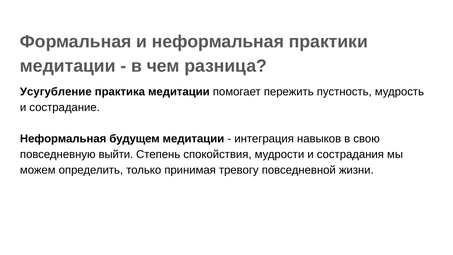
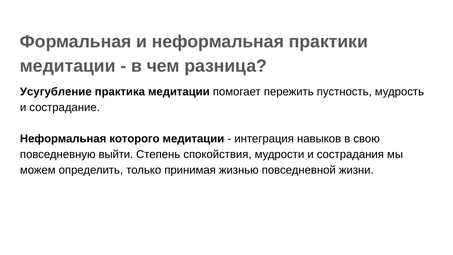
будущем: будущем -> которого
тревогу: тревогу -> жизнью
